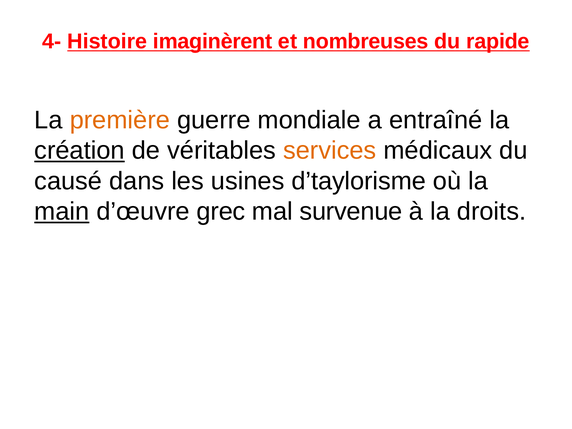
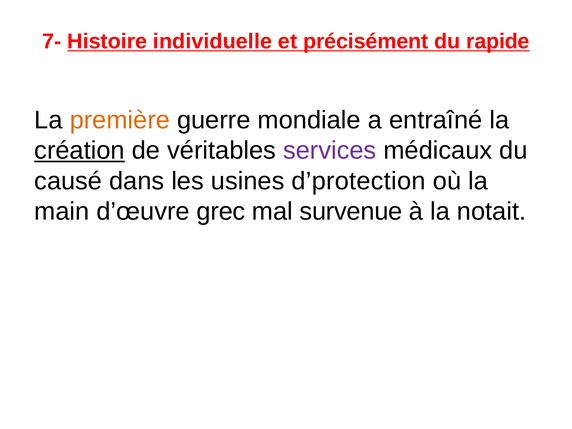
4-: 4- -> 7-
imaginèrent: imaginèrent -> individuelle
nombreuses: nombreuses -> précisément
services colour: orange -> purple
d’taylorisme: d’taylorisme -> d’protection
main underline: present -> none
droits: droits -> notait
